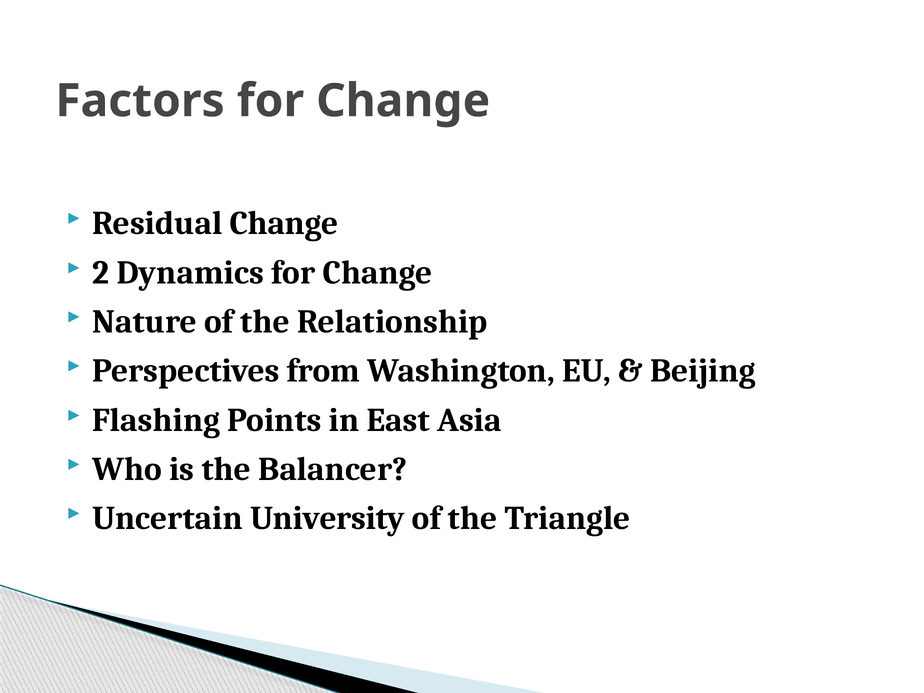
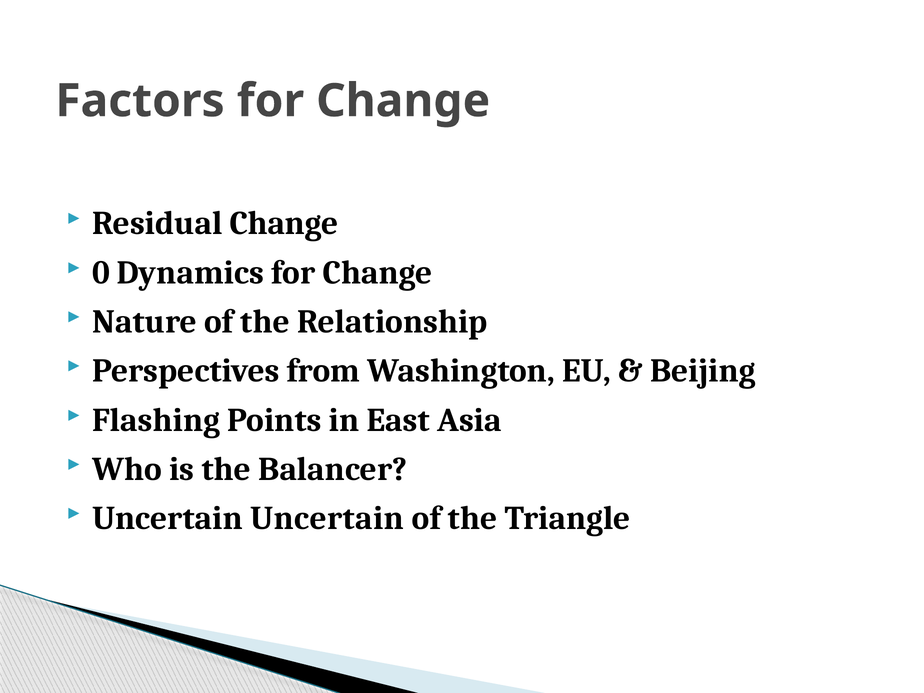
2: 2 -> 0
Uncertain University: University -> Uncertain
